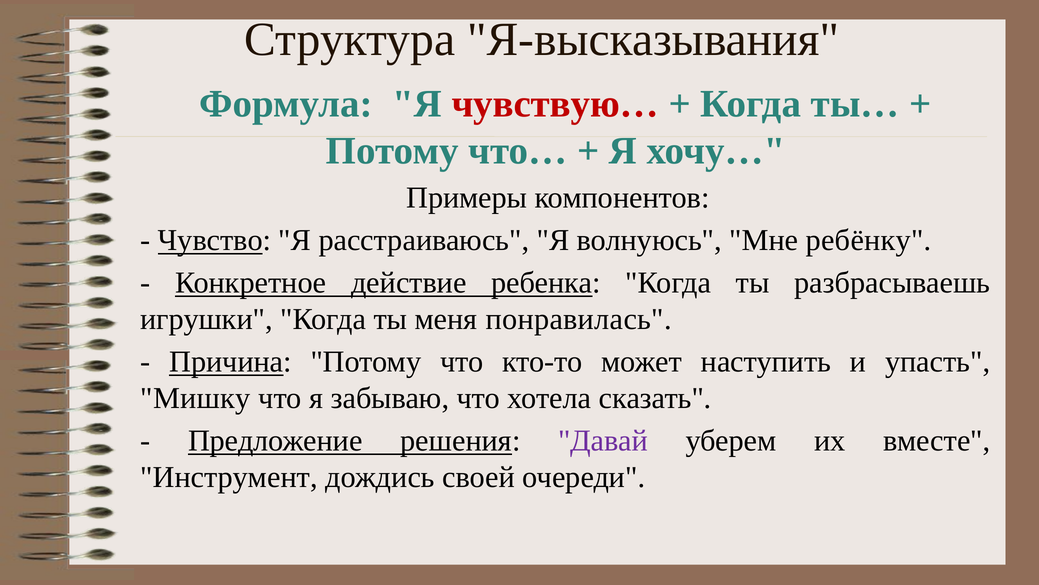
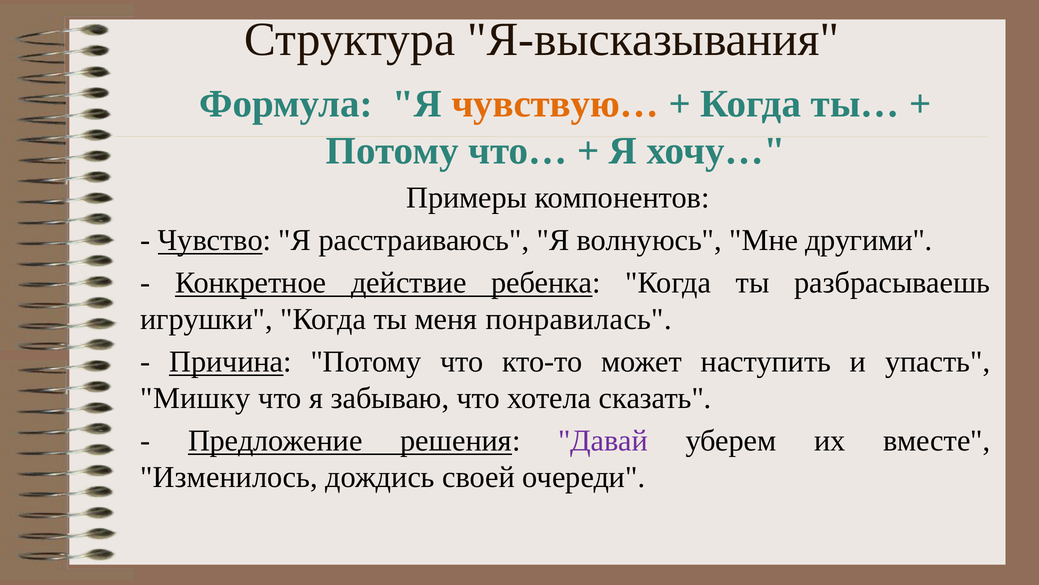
чувствую… colour: red -> orange
ребёнку: ребёнку -> другими
Инструмент: Инструмент -> Изменилось
